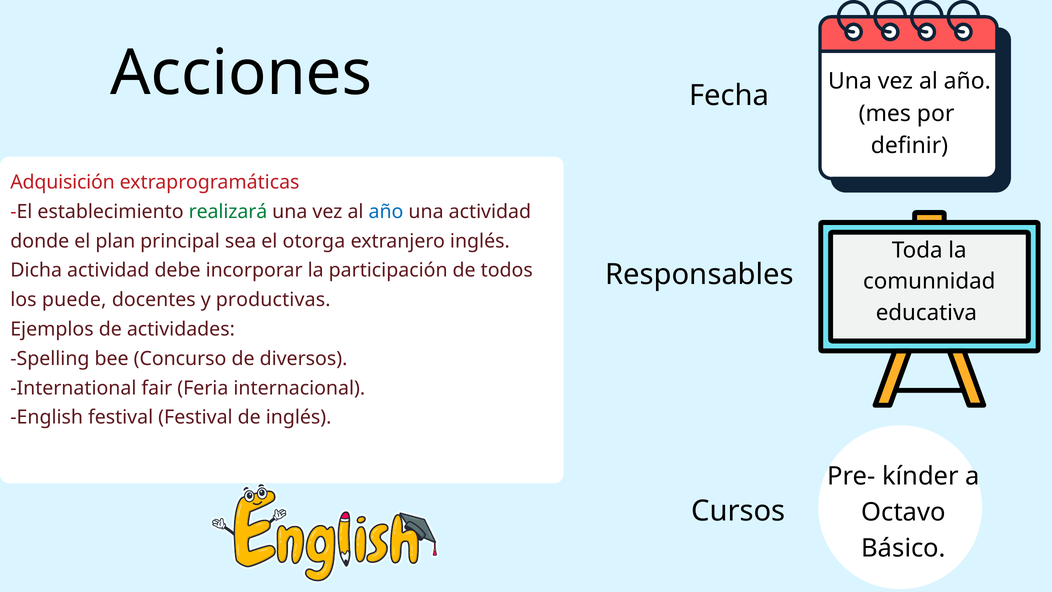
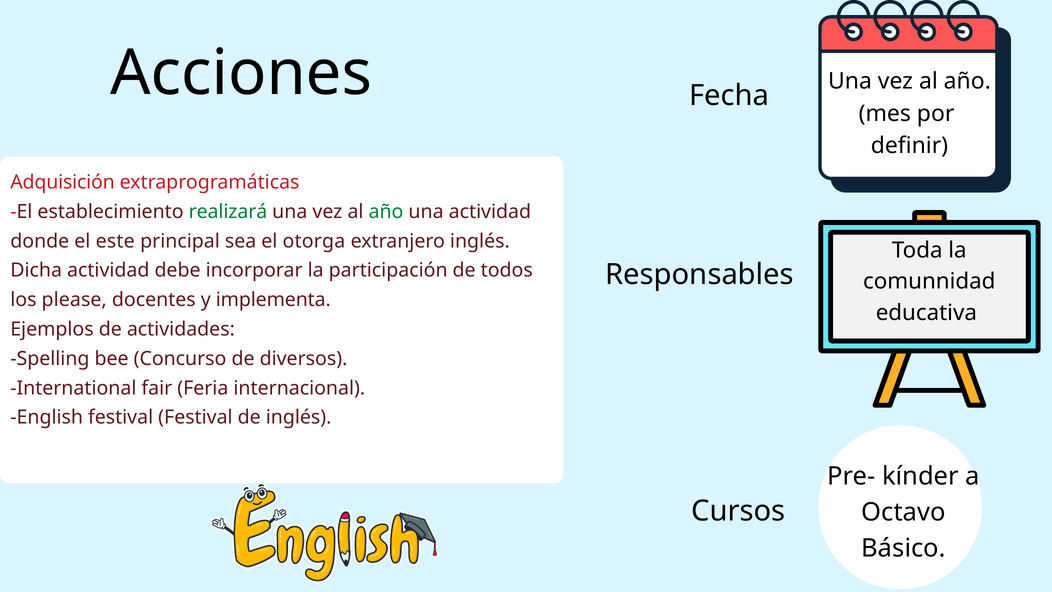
año at (386, 212) colour: blue -> green
plan: plan -> este
puede: puede -> please
productivas: productivas -> implementa
